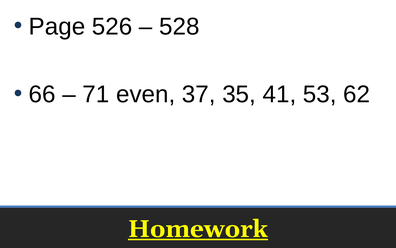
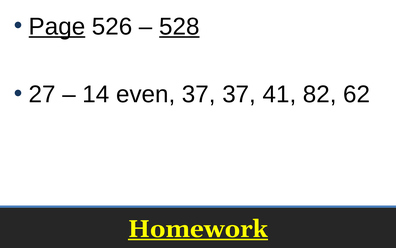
Page underline: none -> present
528 underline: none -> present
66: 66 -> 27
71: 71 -> 14
37 35: 35 -> 37
53: 53 -> 82
